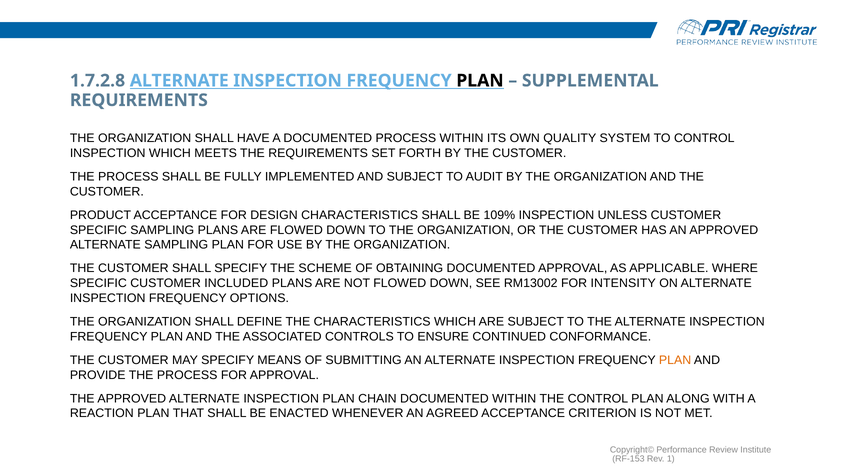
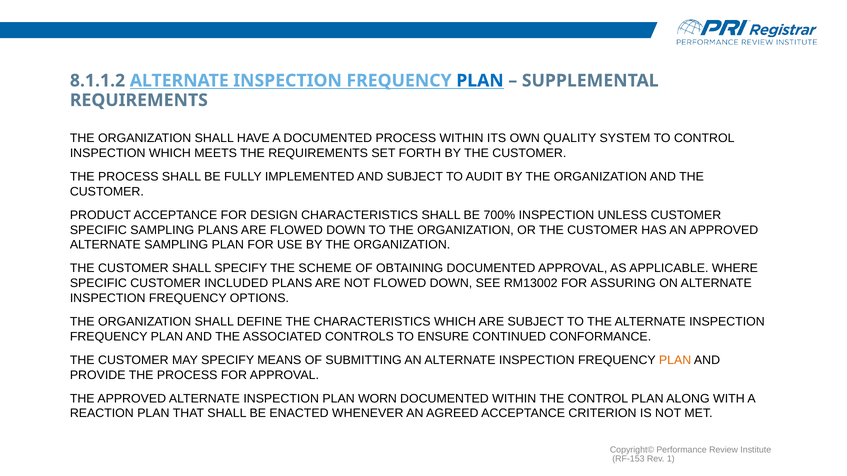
1.7.2.8: 1.7.2.8 -> 8.1.1.2
PLAN at (480, 81) colour: black -> blue
109%: 109% -> 700%
INTENSITY: INTENSITY -> ASSURING
CHAIN: CHAIN -> WORN
